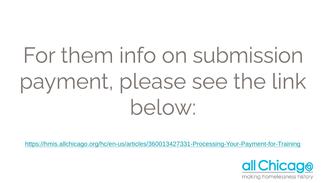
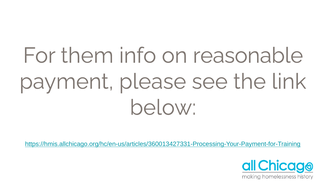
submission: submission -> reasonable
